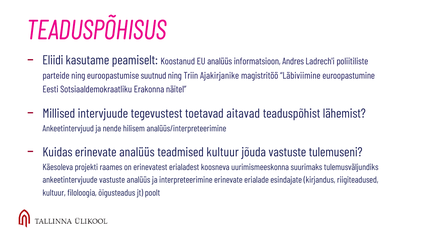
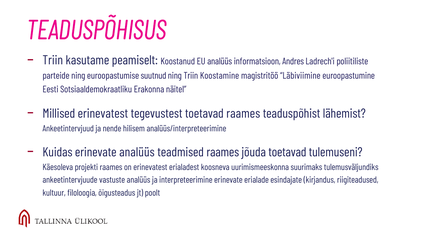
Eliidi at (53, 60): Eliidi -> Triin
Ajakirjanike: Ajakirjanike -> Koostamine
Millised intervjuude: intervjuude -> erinevatest
toetavad aitavad: aitavad -> raames
teadmised kultuur: kultuur -> raames
jõuda vastuste: vastuste -> toetavad
